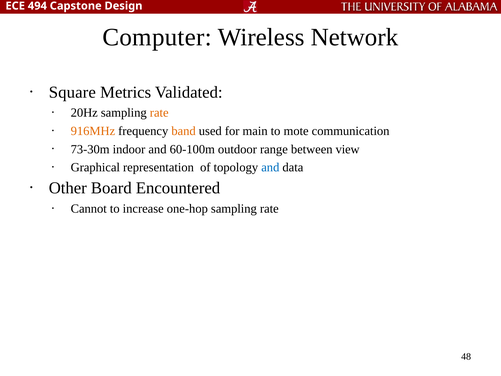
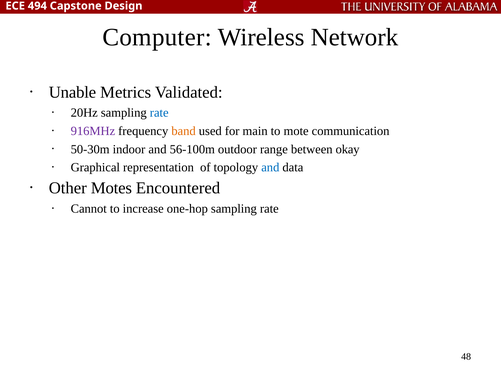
Square: Square -> Unable
rate at (159, 113) colour: orange -> blue
916MHz colour: orange -> purple
73-30m: 73-30m -> 50-30m
60-100m: 60-100m -> 56-100m
view: view -> okay
Board: Board -> Motes
